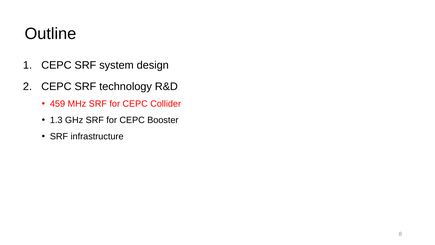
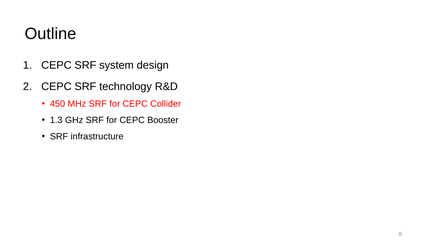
459: 459 -> 450
